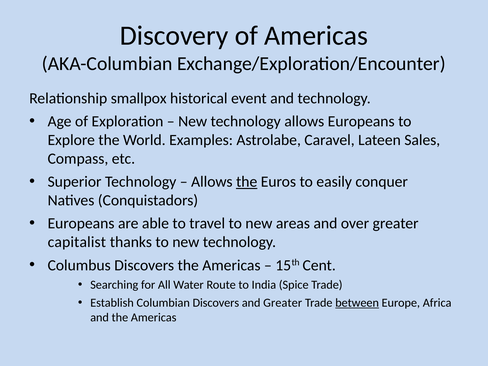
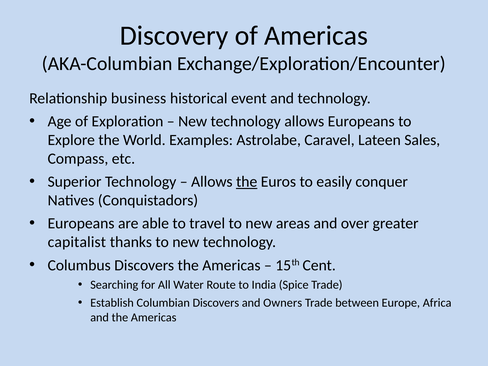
smallpox: smallpox -> business
and Greater: Greater -> Owners
between underline: present -> none
